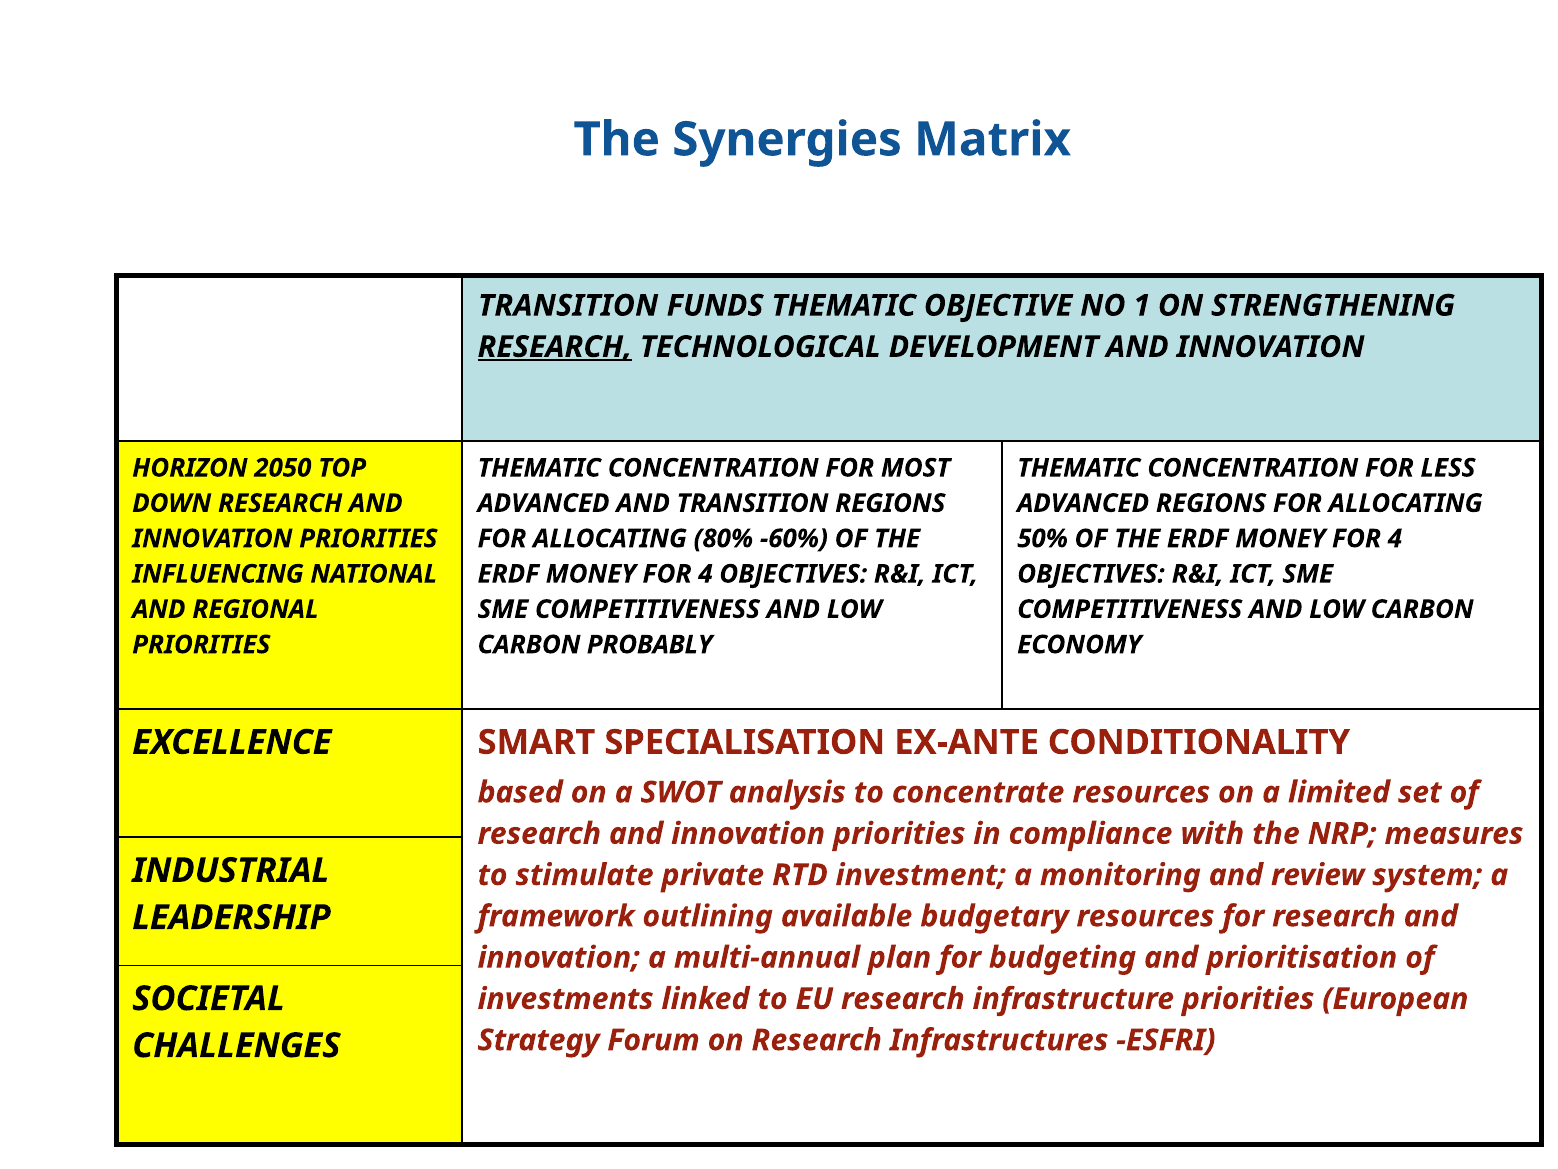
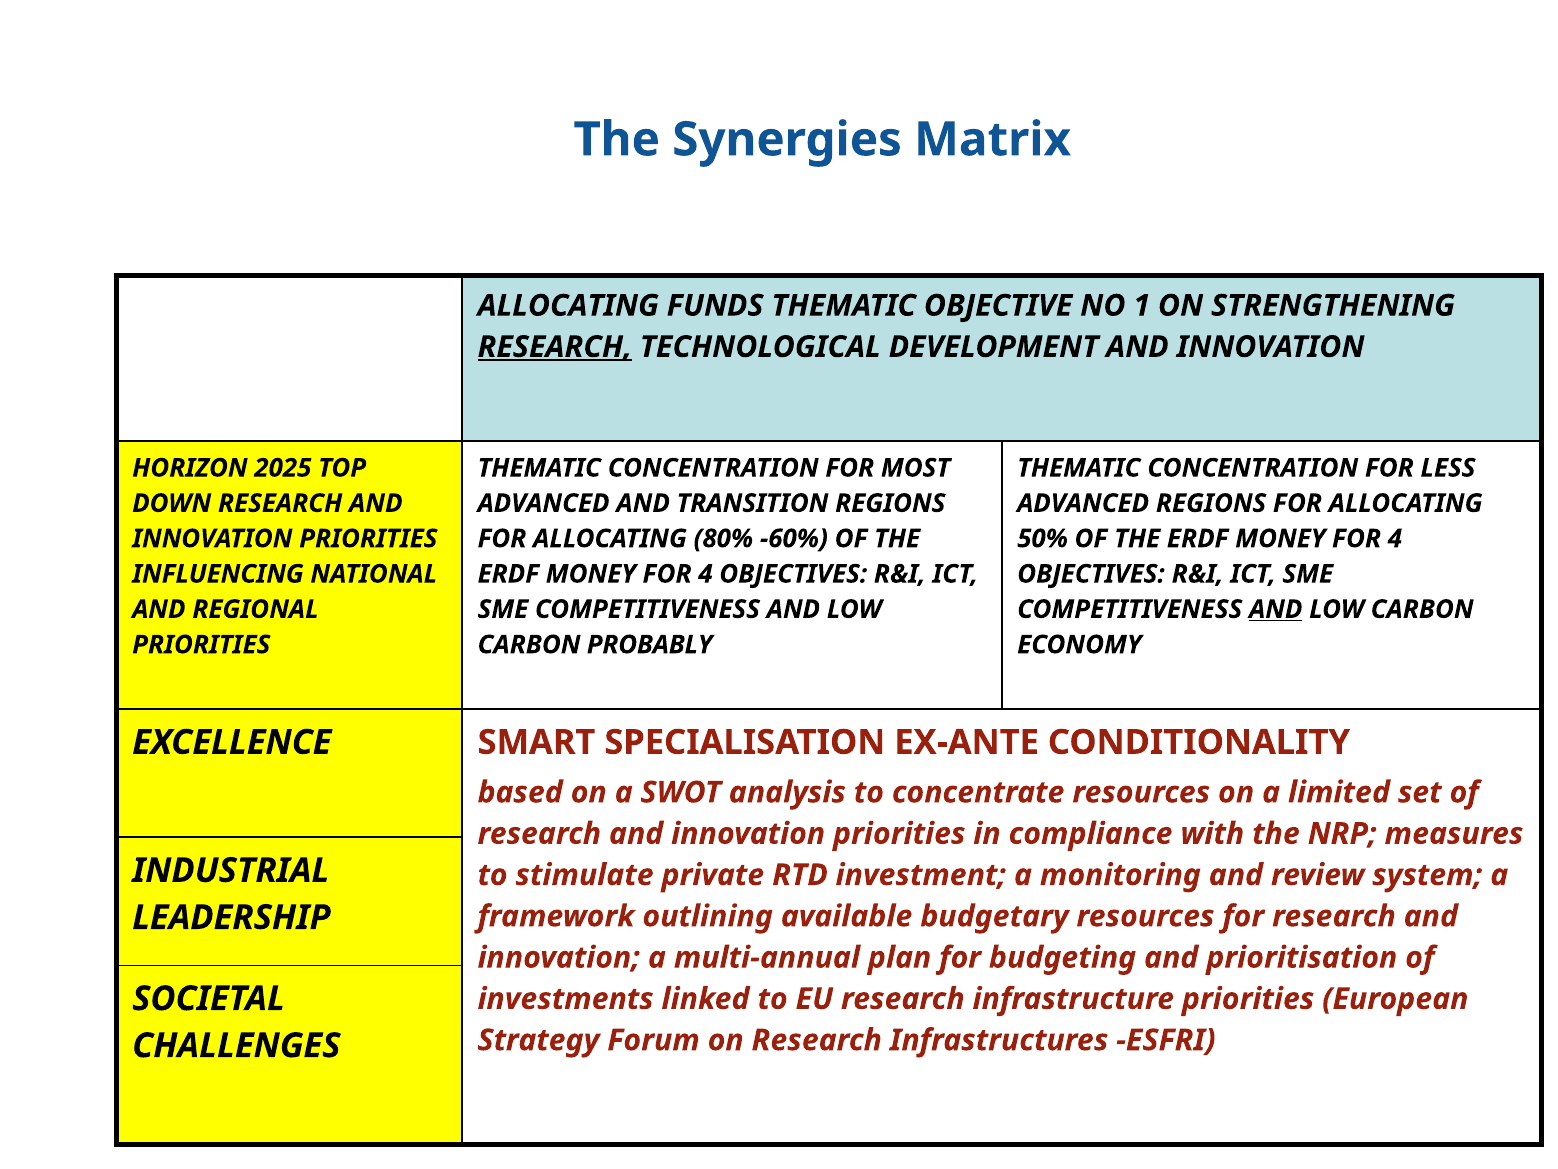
TRANSITION at (568, 306): TRANSITION -> ALLOCATING
2050: 2050 -> 2025
AND at (1276, 609) underline: none -> present
